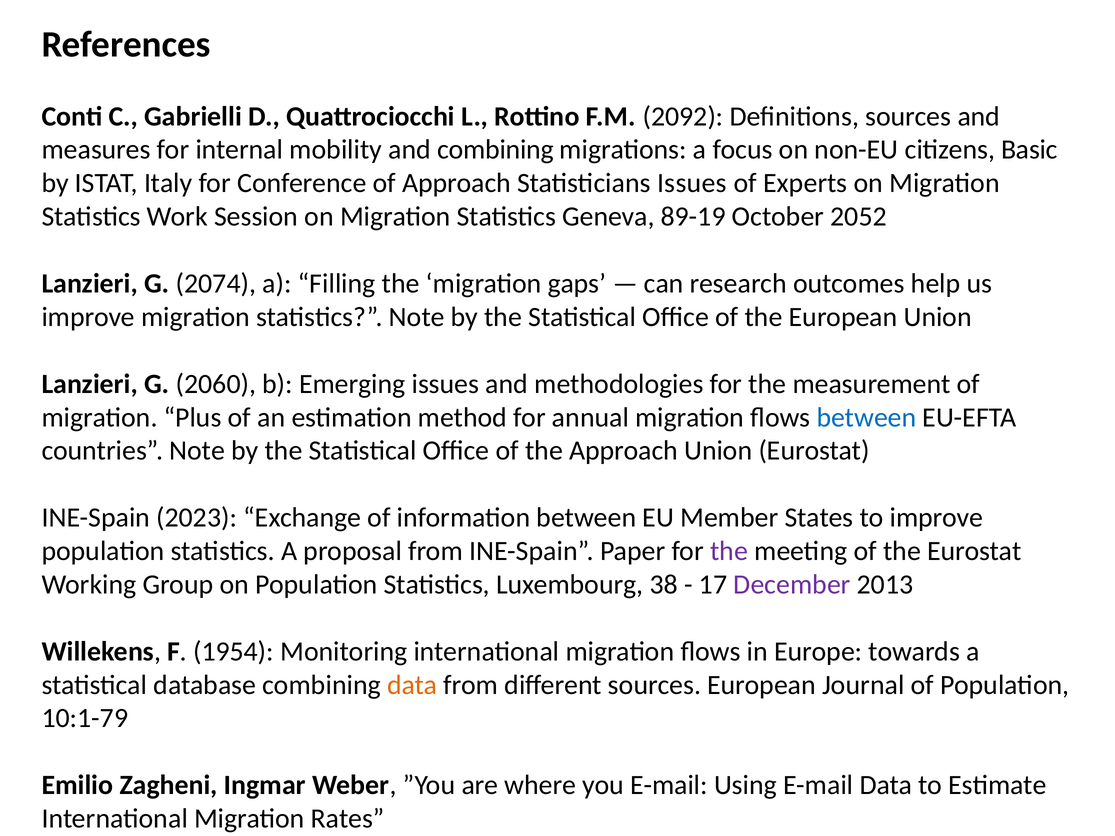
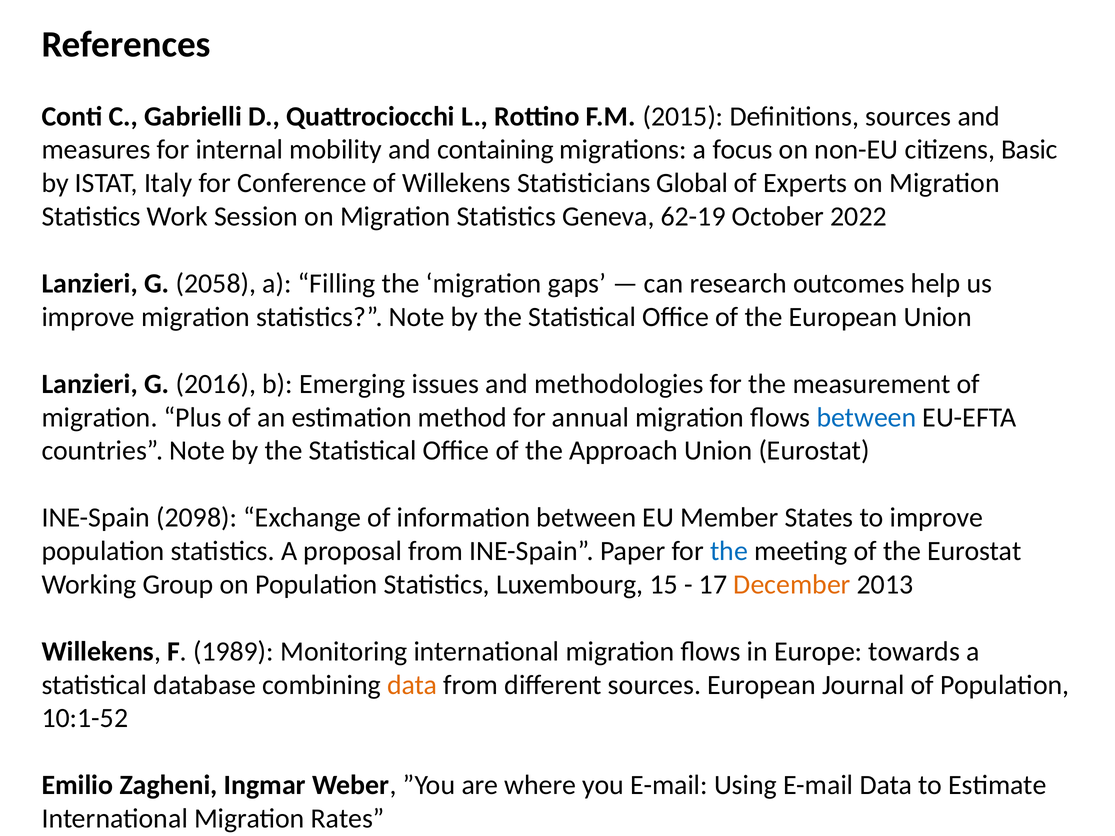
2092: 2092 -> 2015
and combining: combining -> containing
of Approach: Approach -> Willekens
Statisticians Issues: Issues -> Global
89-19: 89-19 -> 62-19
2052: 2052 -> 2022
2074: 2074 -> 2058
2060: 2060 -> 2016
2023: 2023 -> 2098
the at (729, 551) colour: purple -> blue
38: 38 -> 15
December colour: purple -> orange
1954: 1954 -> 1989
10:1-79: 10:1-79 -> 10:1-52
